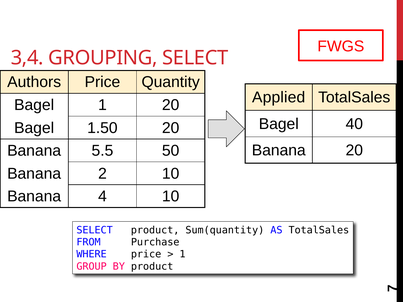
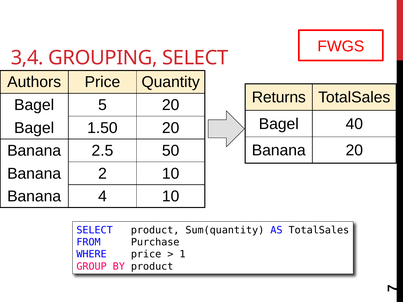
Applied: Applied -> Returns
Bagel 1: 1 -> 5
5.5: 5.5 -> 2.5
